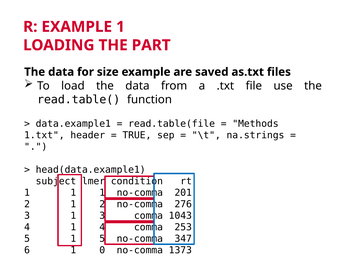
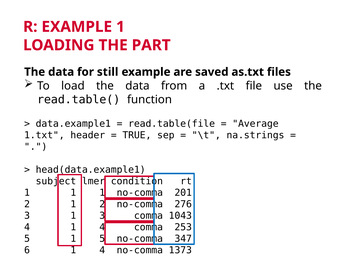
size: size -> still
Methods: Methods -> Average
6 1 0: 0 -> 4
